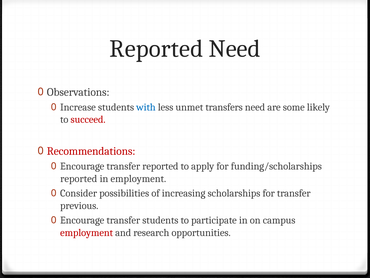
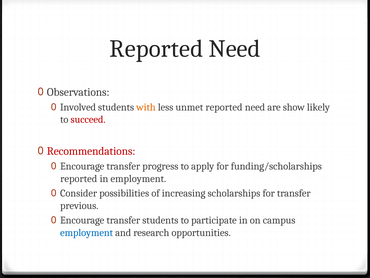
Increase: Increase -> Involved
with colour: blue -> orange
unmet transfers: transfers -> reported
some: some -> show
transfer reported: reported -> progress
employment at (87, 232) colour: red -> blue
